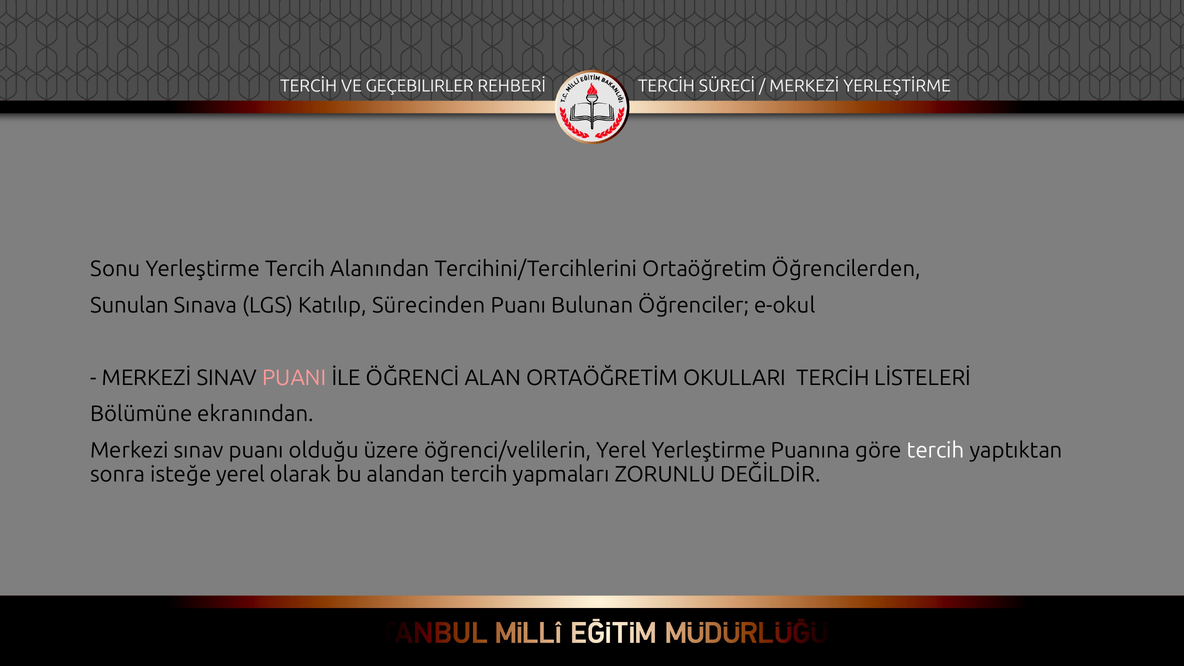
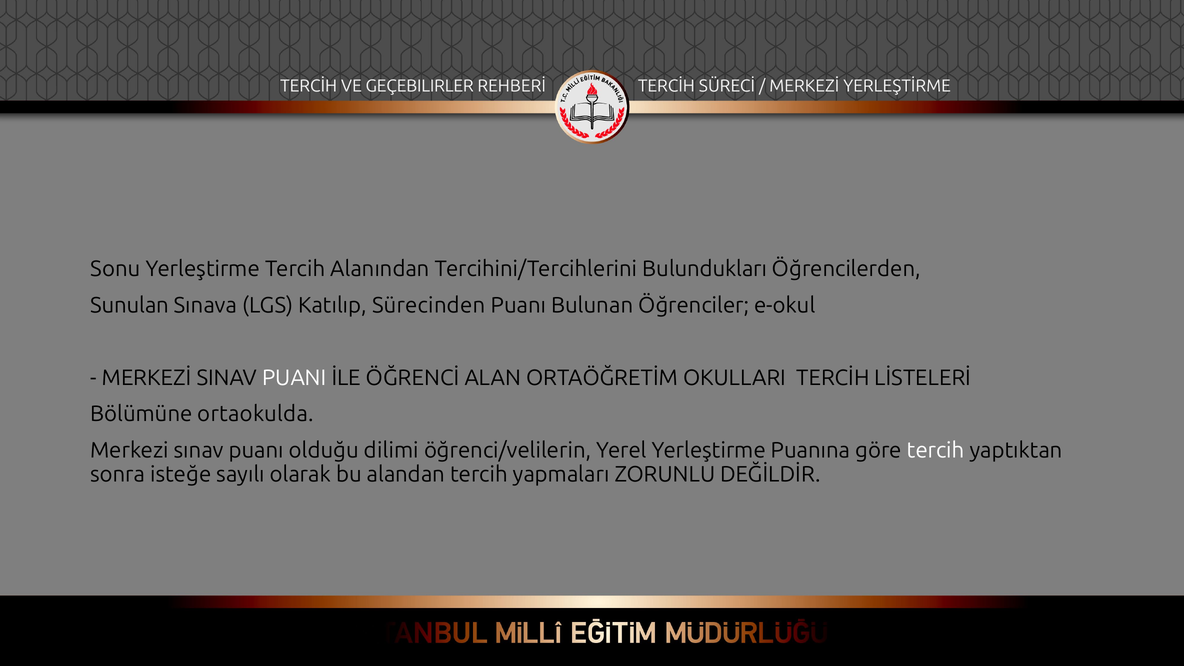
Ortaöğretim: Ortaöğretim -> Bulundukları
PUANI colour: pink -> white
ekranından: ekranından -> ortaokulda
üzere: üzere -> dilimi
isteğe yerel: yerel -> sayılı
